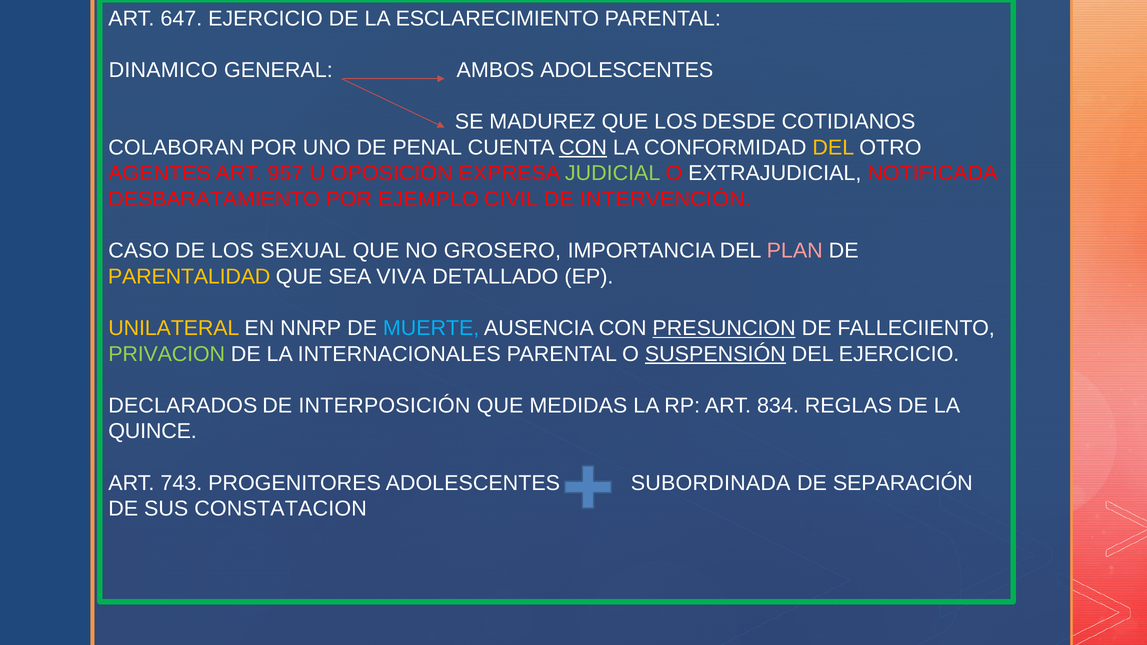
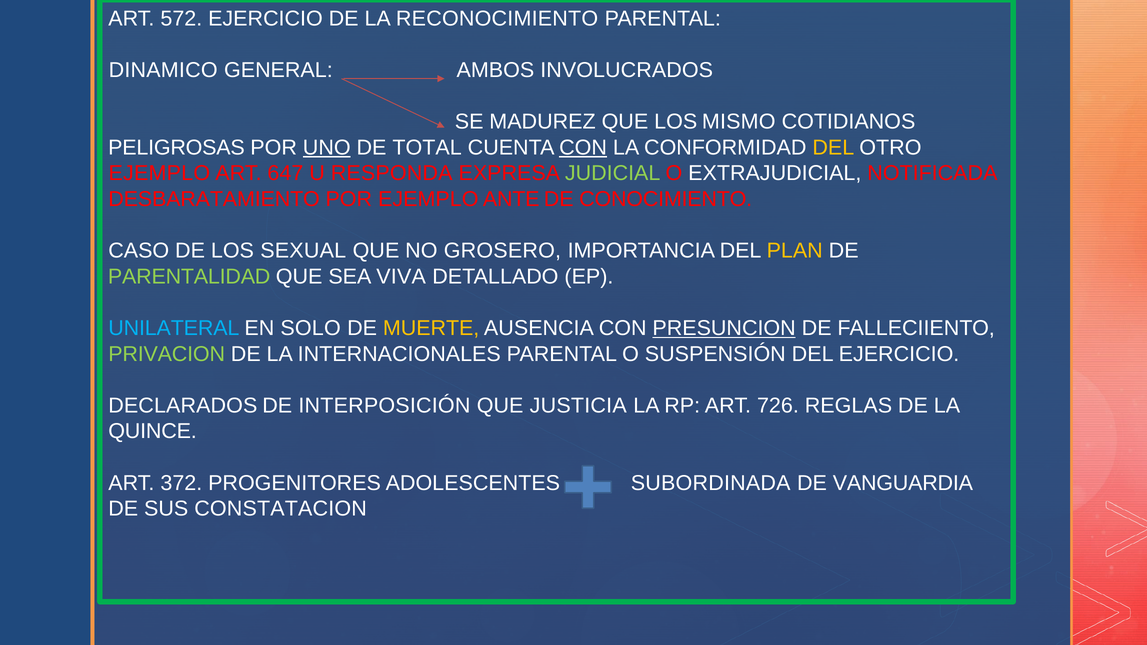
647: 647 -> 572
ESCLARECIMIENTO: ESCLARECIMIENTO -> RECONOCIMIENTO
AMBOS ADOLESCENTES: ADOLESCENTES -> INVOLUCRADOS
DESDE: DESDE -> MISMO
COLABORAN: COLABORAN -> PELIGROSAS
UNO underline: none -> present
PENAL: PENAL -> TOTAL
AGENTES at (159, 173): AGENTES -> EJEMPLO
957: 957 -> 647
OPOSICIÓN: OPOSICIÓN -> RESPONDA
CIVIL: CIVIL -> ANTE
INTERVENCIÓN: INTERVENCIÓN -> CONOCIMIENTO
PLAN colour: pink -> yellow
PARENTALIDAD colour: yellow -> light green
UNILATERAL colour: yellow -> light blue
NNRP: NNRP -> SOLO
MUERTE colour: light blue -> yellow
SUSPENSIÓN underline: present -> none
MEDIDAS: MEDIDAS -> JUSTICIA
834: 834 -> 726
743: 743 -> 372
SEPARACIÓN: SEPARACIÓN -> VANGUARDIA
